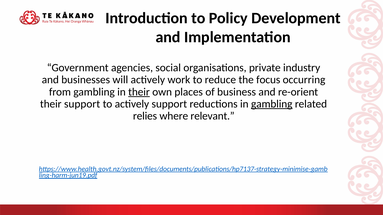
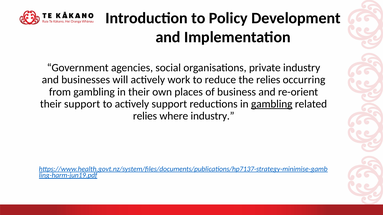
the focus: focus -> relies
their at (139, 92) underline: present -> none
where relevant: relevant -> industry
